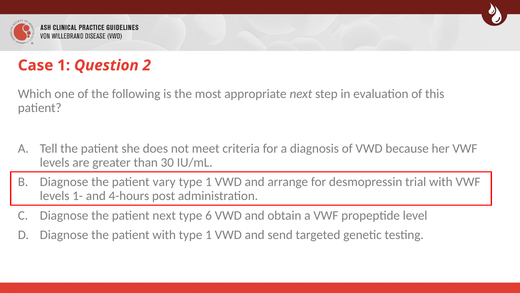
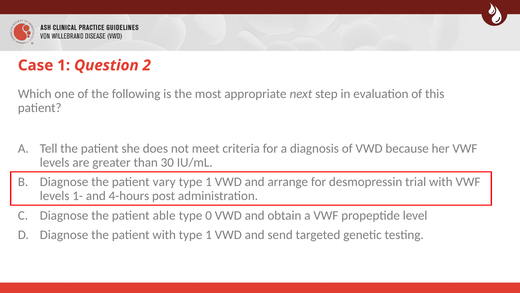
patient next: next -> able
6: 6 -> 0
